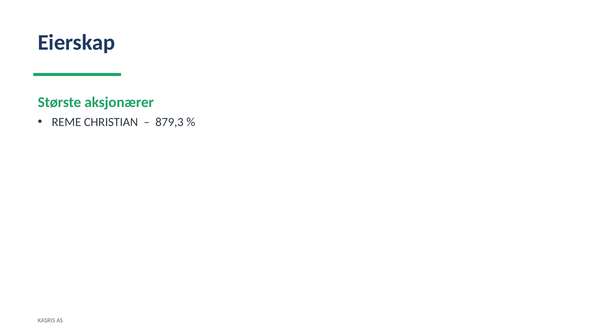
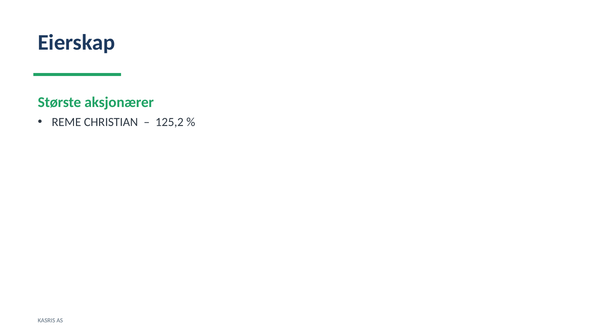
879,3: 879,3 -> 125,2
